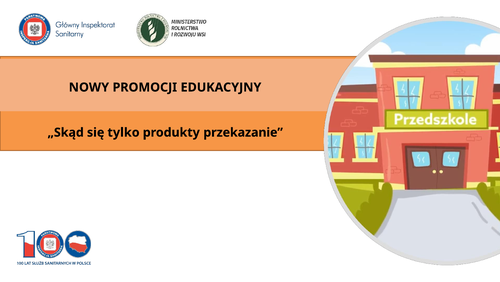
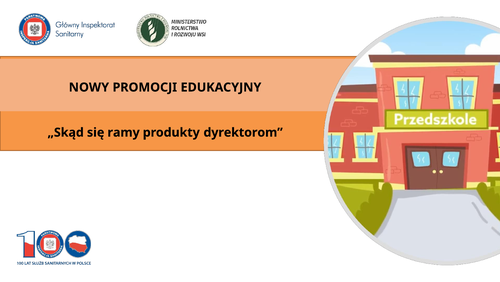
tylko: tylko -> ramy
przekazanie: przekazanie -> dyrektorom
